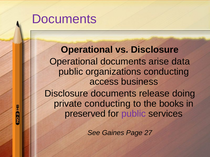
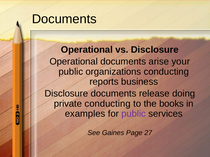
Documents at (64, 19) colour: purple -> black
data: data -> your
access: access -> reports
preserved: preserved -> examples
